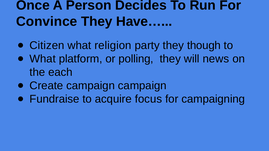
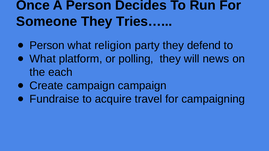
Convince: Convince -> Someone
Have…: Have… -> Tries…
Citizen at (47, 46): Citizen -> Person
though: though -> defend
focus: focus -> travel
